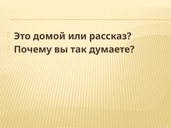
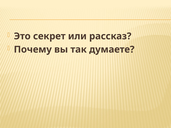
домой: домой -> секрет
